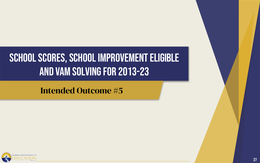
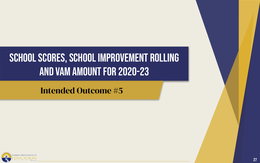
Eligible: Eligible -> Rolling
Solving: Solving -> Amount
2013-23: 2013-23 -> 2020-23
